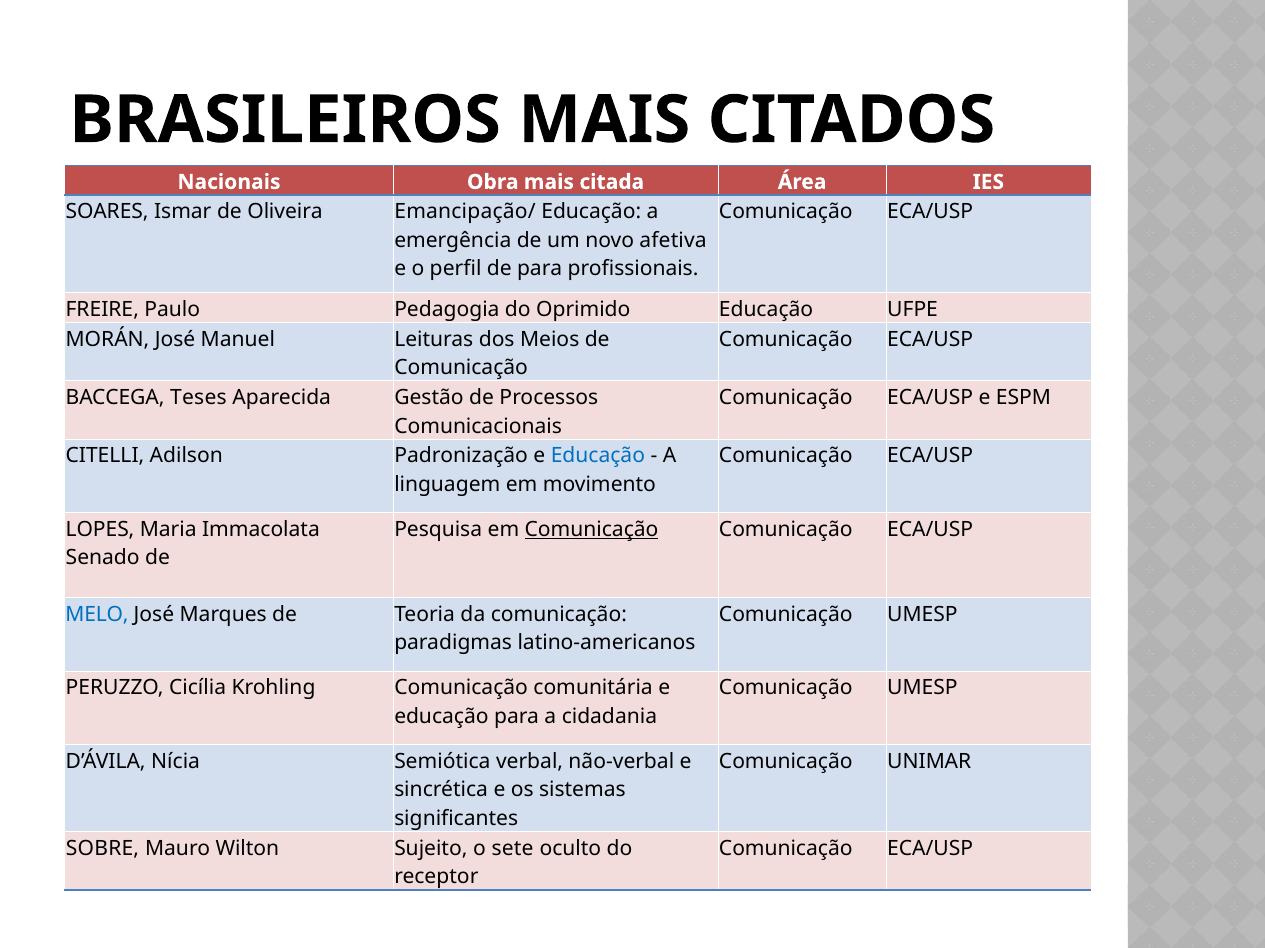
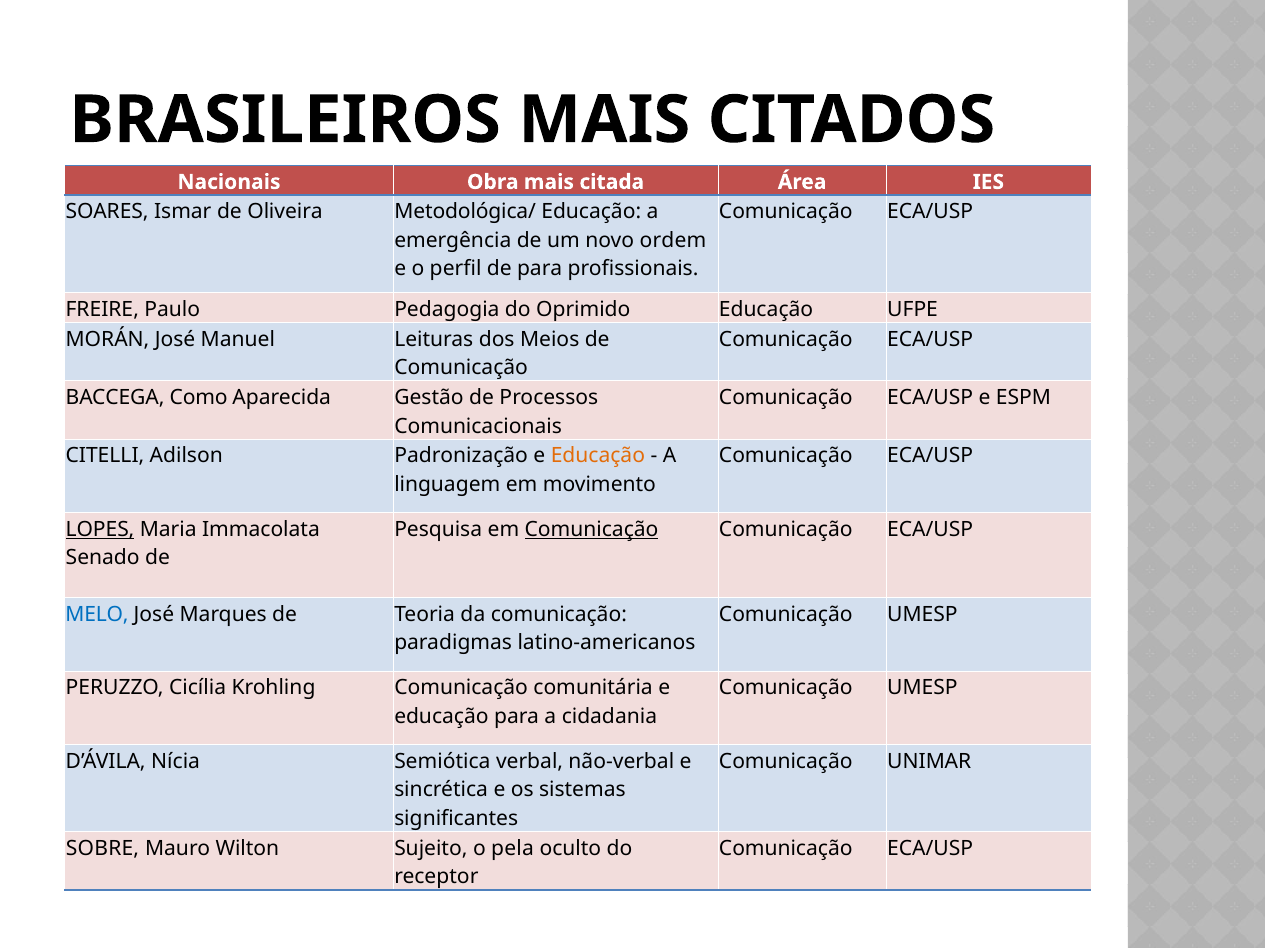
Emancipação/: Emancipação/ -> Metodológica/
afetiva: afetiva -> ordem
Teses: Teses -> Como
Educação at (598, 456) colour: blue -> orange
LOPES underline: none -> present
sete: sete -> pela
